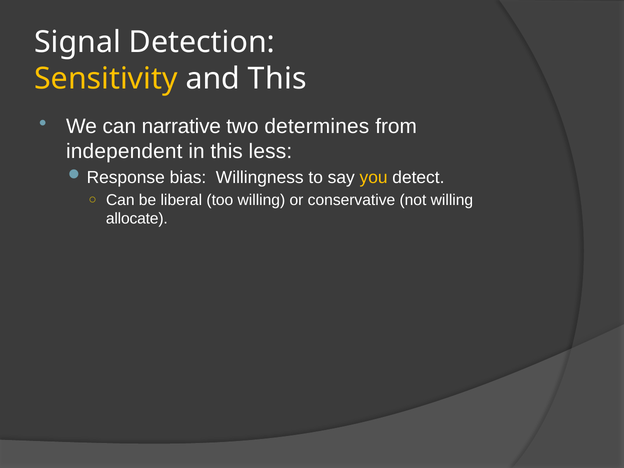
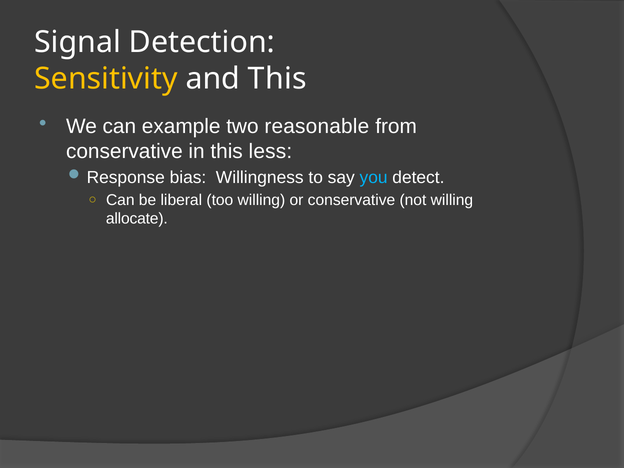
narrative: narrative -> example
determines: determines -> reasonable
independent at (124, 151): independent -> conservative
you colour: yellow -> light blue
